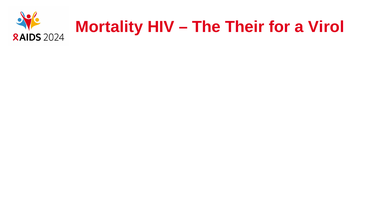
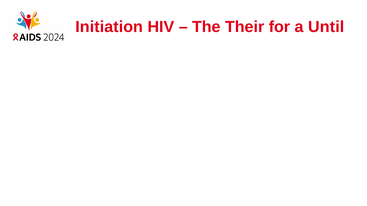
Mortality: Mortality -> Initiation
Virol: Virol -> Until
